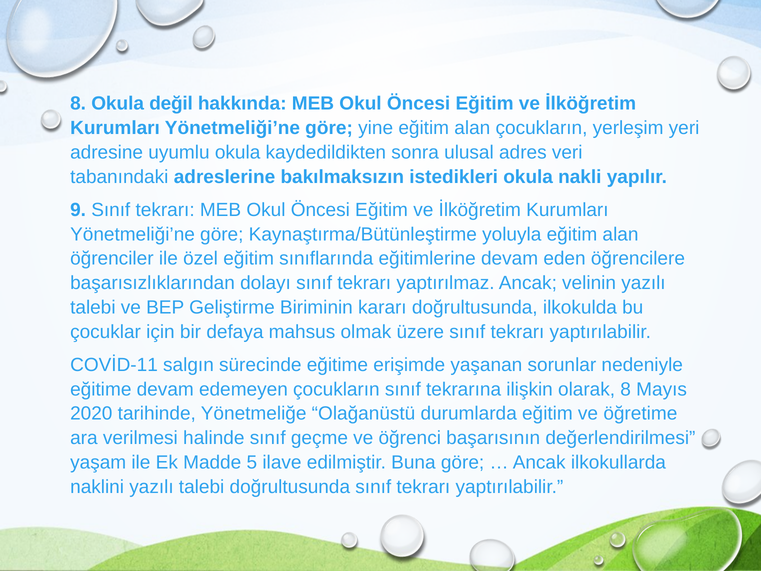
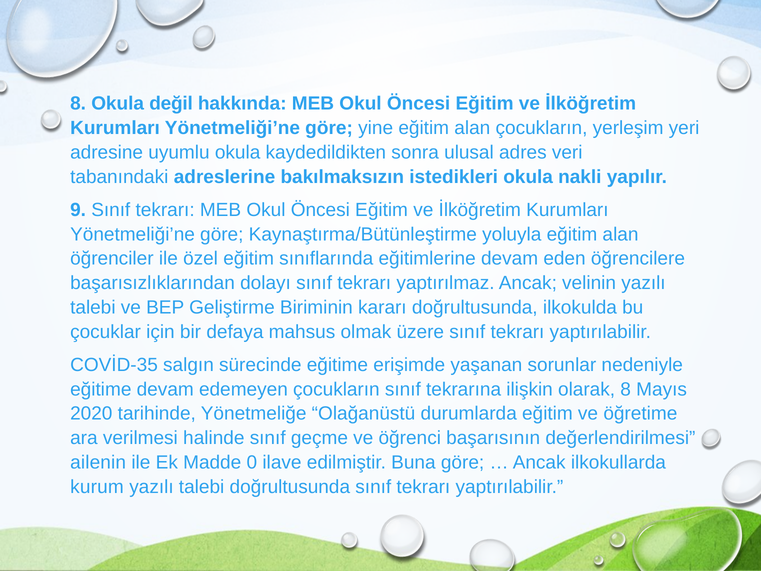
COVİD-11: COVİD-11 -> COVİD-35
yaşam: yaşam -> ailenin
5: 5 -> 0
naklini: naklini -> kurum
